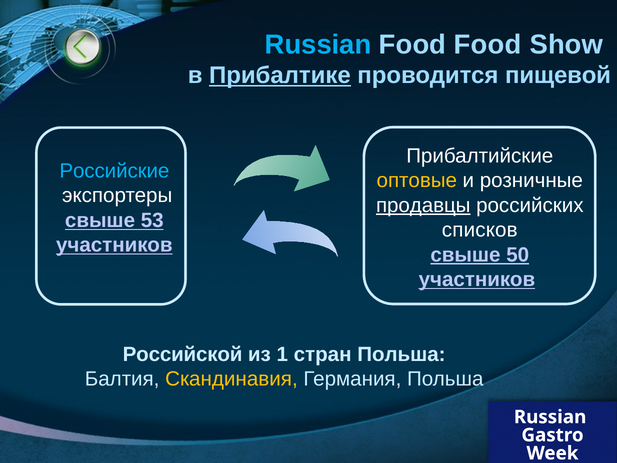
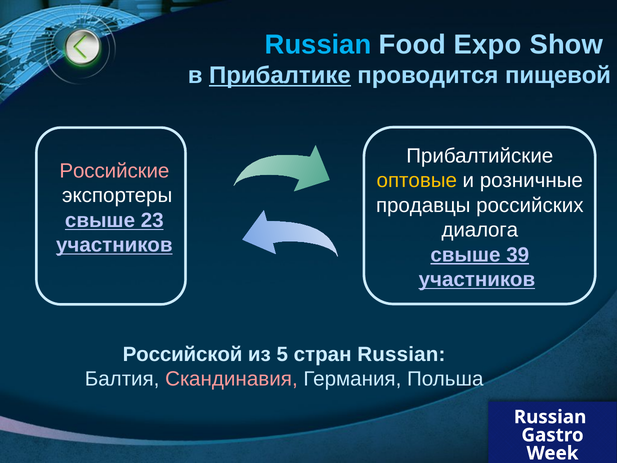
Food Food: Food -> Expo
Российские colour: light blue -> pink
продавцы underline: present -> none
53: 53 -> 23
списков: списков -> диалога
50: 50 -> 39
1: 1 -> 5
стран Польша: Польша -> Russian
Скандинавия colour: yellow -> pink
